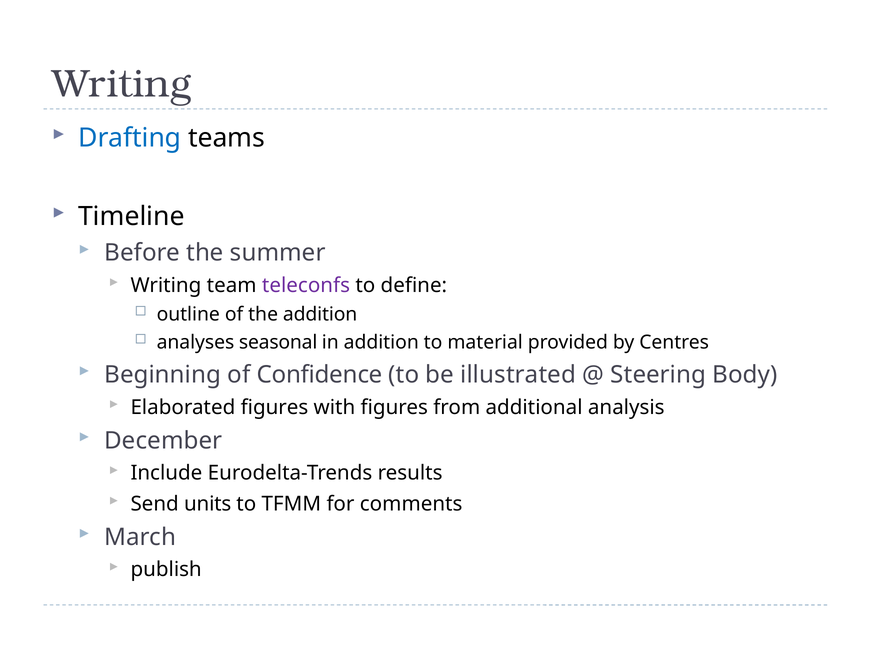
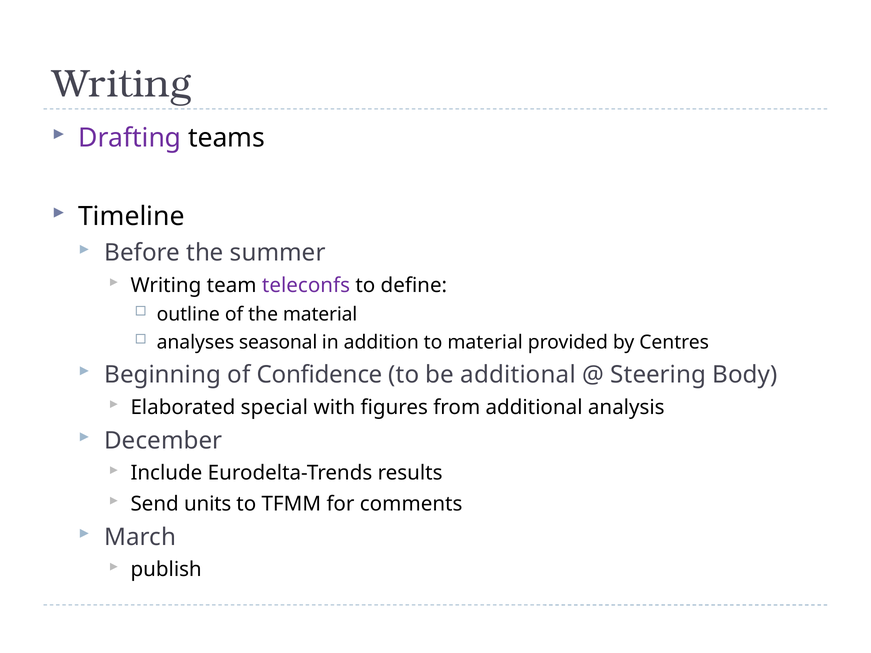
Drafting colour: blue -> purple
the addition: addition -> material
be illustrated: illustrated -> additional
Elaborated figures: figures -> special
